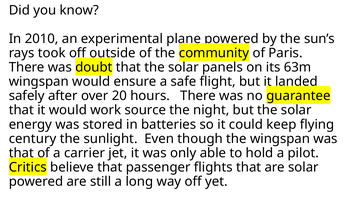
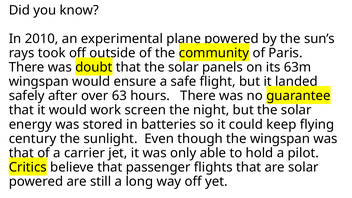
20: 20 -> 63
source: source -> screen
